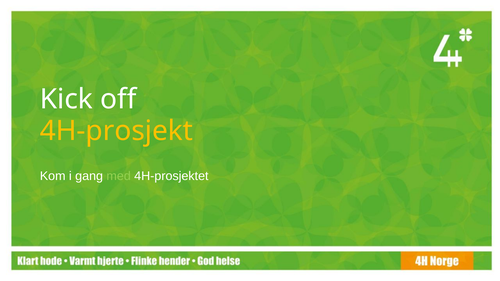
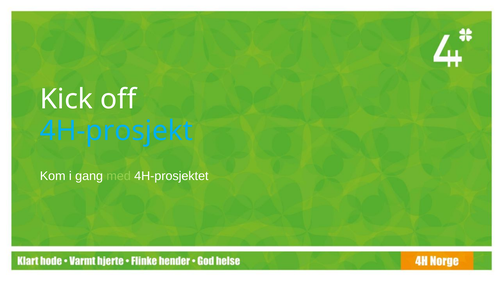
4H-prosjekt colour: yellow -> light blue
